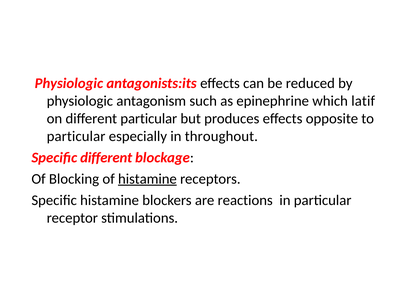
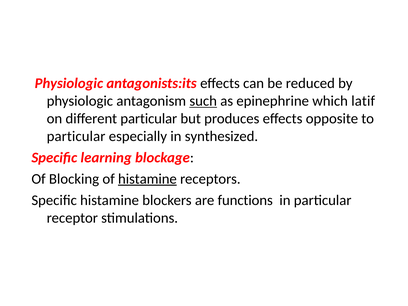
such underline: none -> present
throughout: throughout -> synthesized
Specific different: different -> learning
reactions: reactions -> functions
